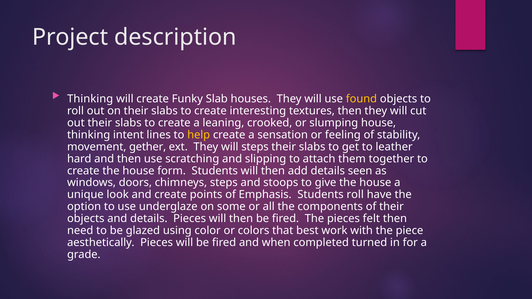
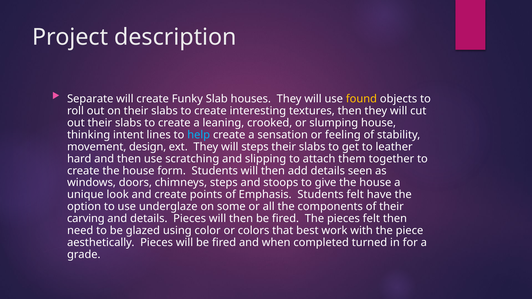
Thinking at (90, 99): Thinking -> Separate
help colour: yellow -> light blue
gether: gether -> design
Students roll: roll -> felt
objects at (86, 219): objects -> carving
